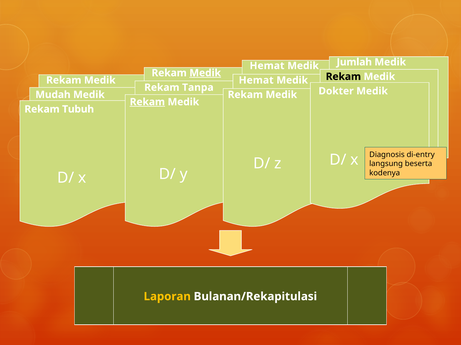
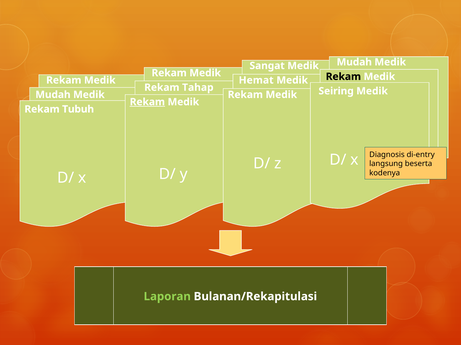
Hemat at (267, 66): Hemat -> Sangat
Jumlah at (354, 62): Jumlah -> Mudah
Medik at (205, 73) underline: present -> none
Tanpa: Tanpa -> Tahap
Dokter at (336, 91): Dokter -> Seiring
Laporan colour: yellow -> light green
